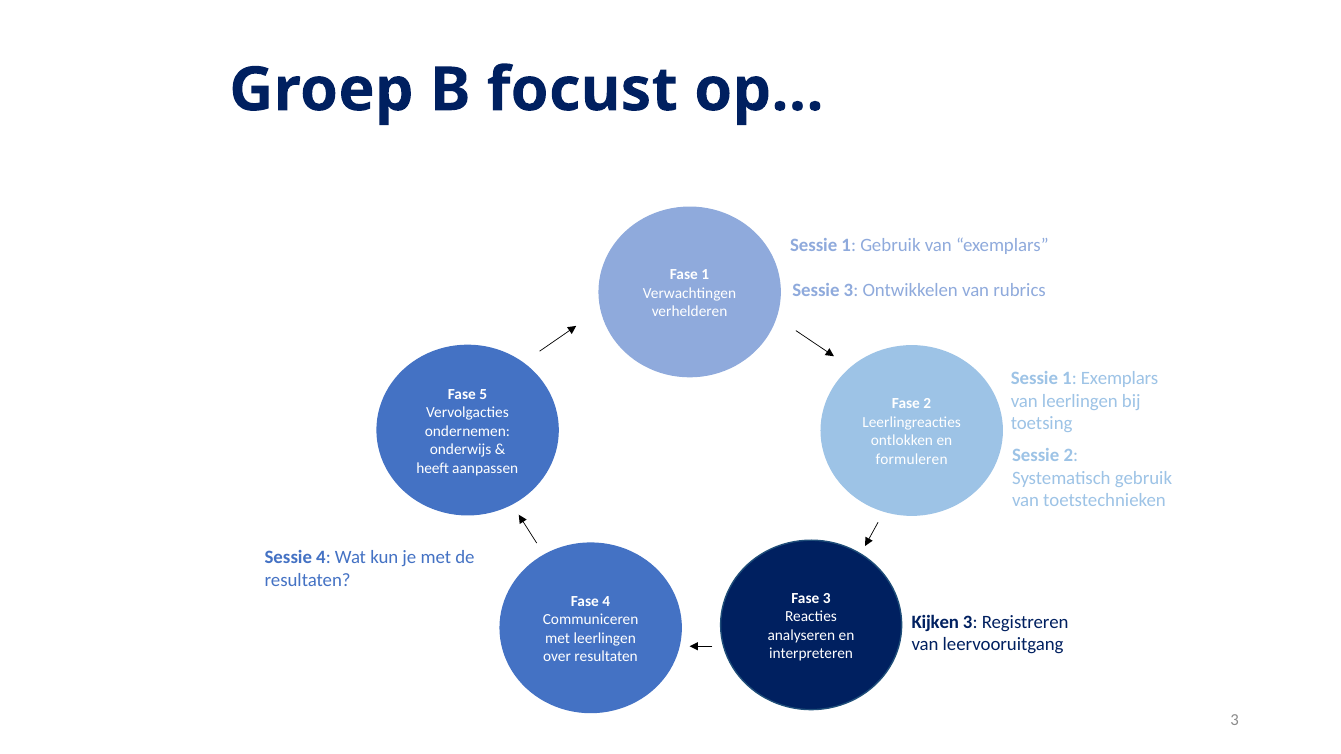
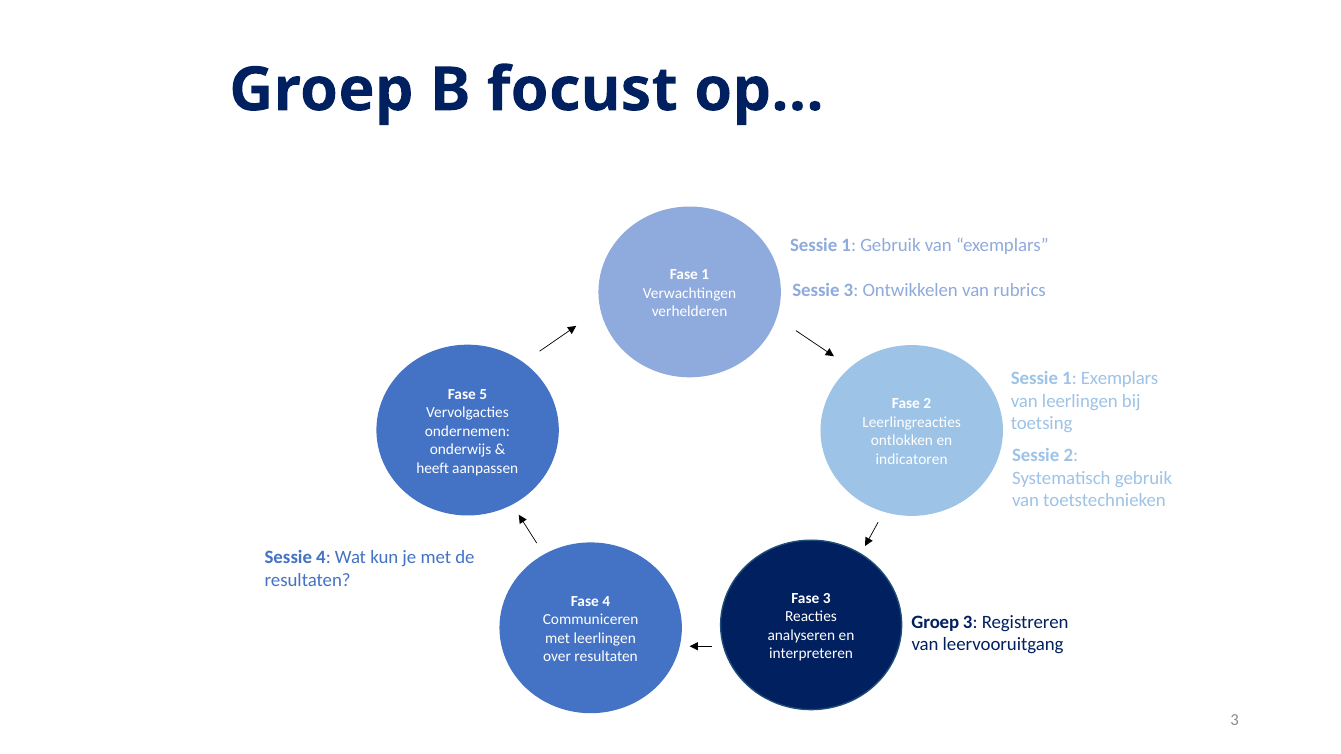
formuleren: formuleren -> indicatoren
Kijken at (935, 622): Kijken -> Groep
